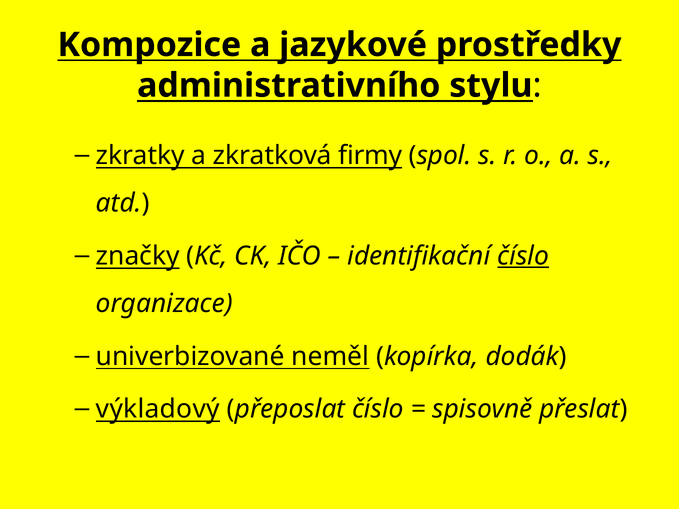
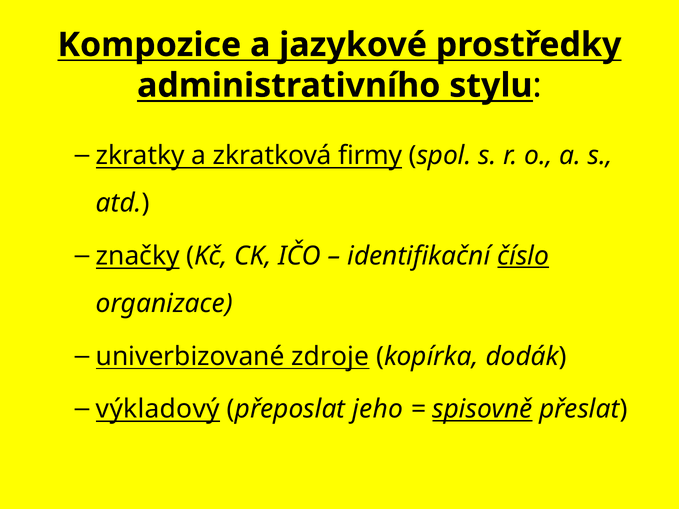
neměl: neměl -> zdroje
přeposlat číslo: číslo -> jeho
spisovně underline: none -> present
